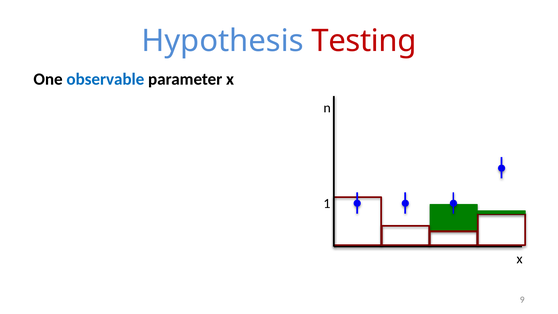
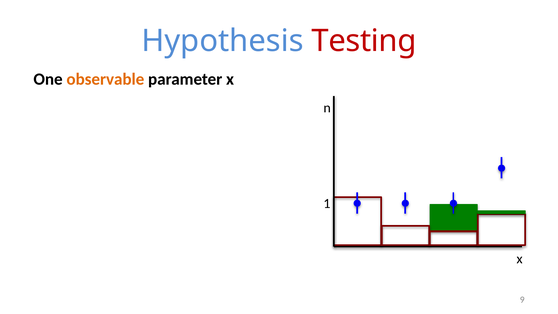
observable colour: blue -> orange
